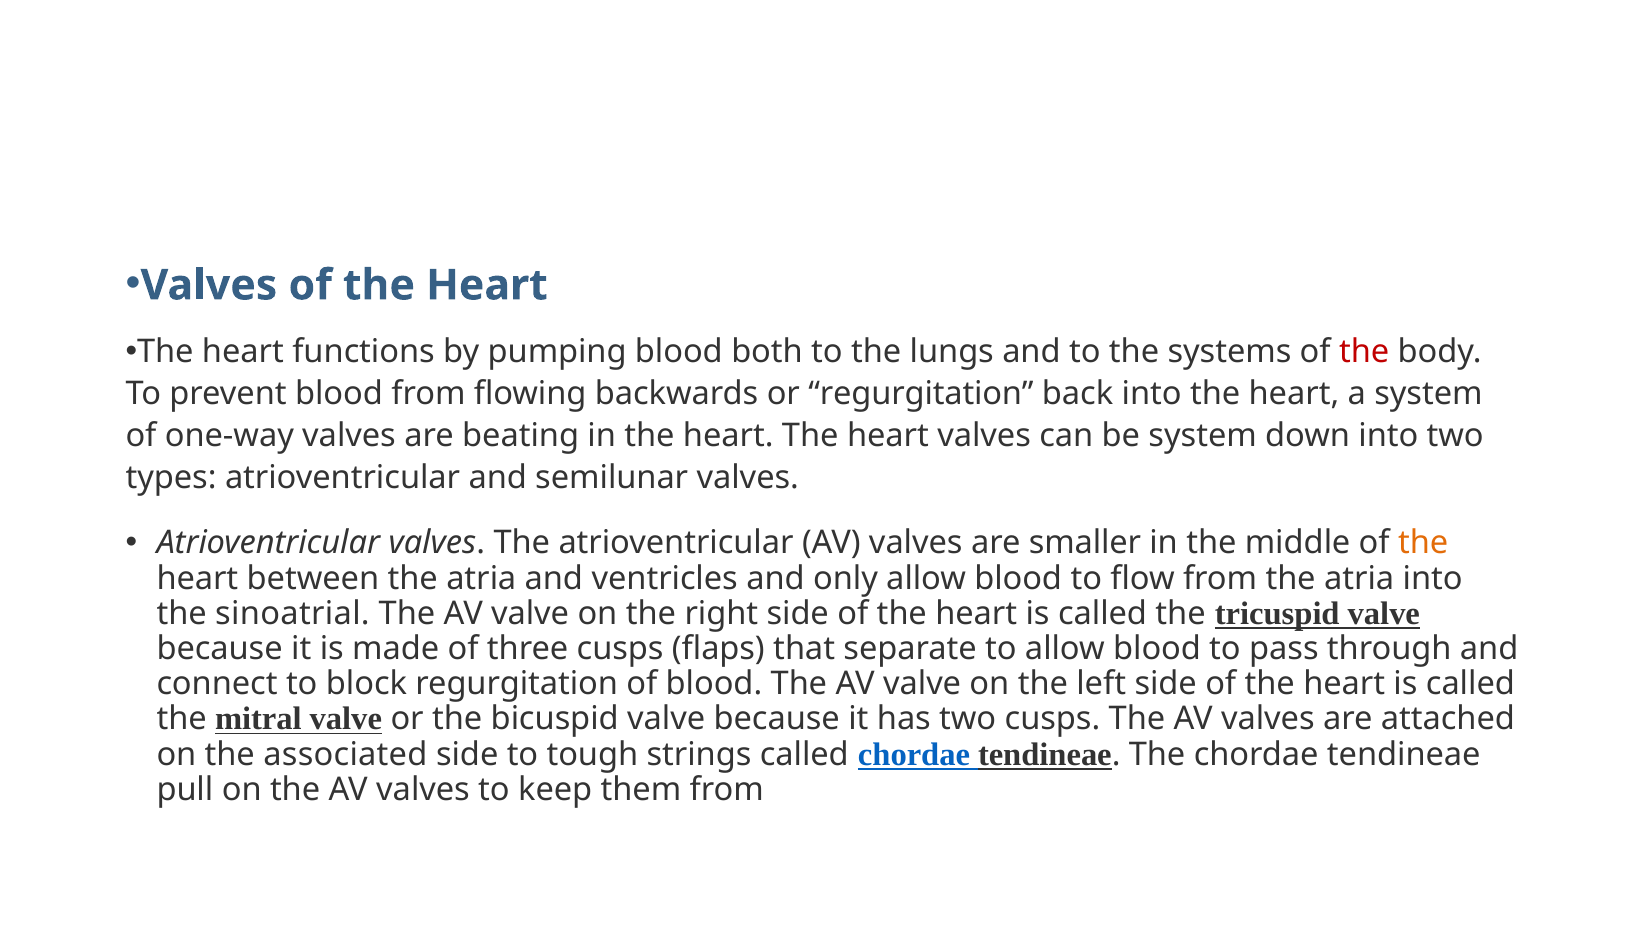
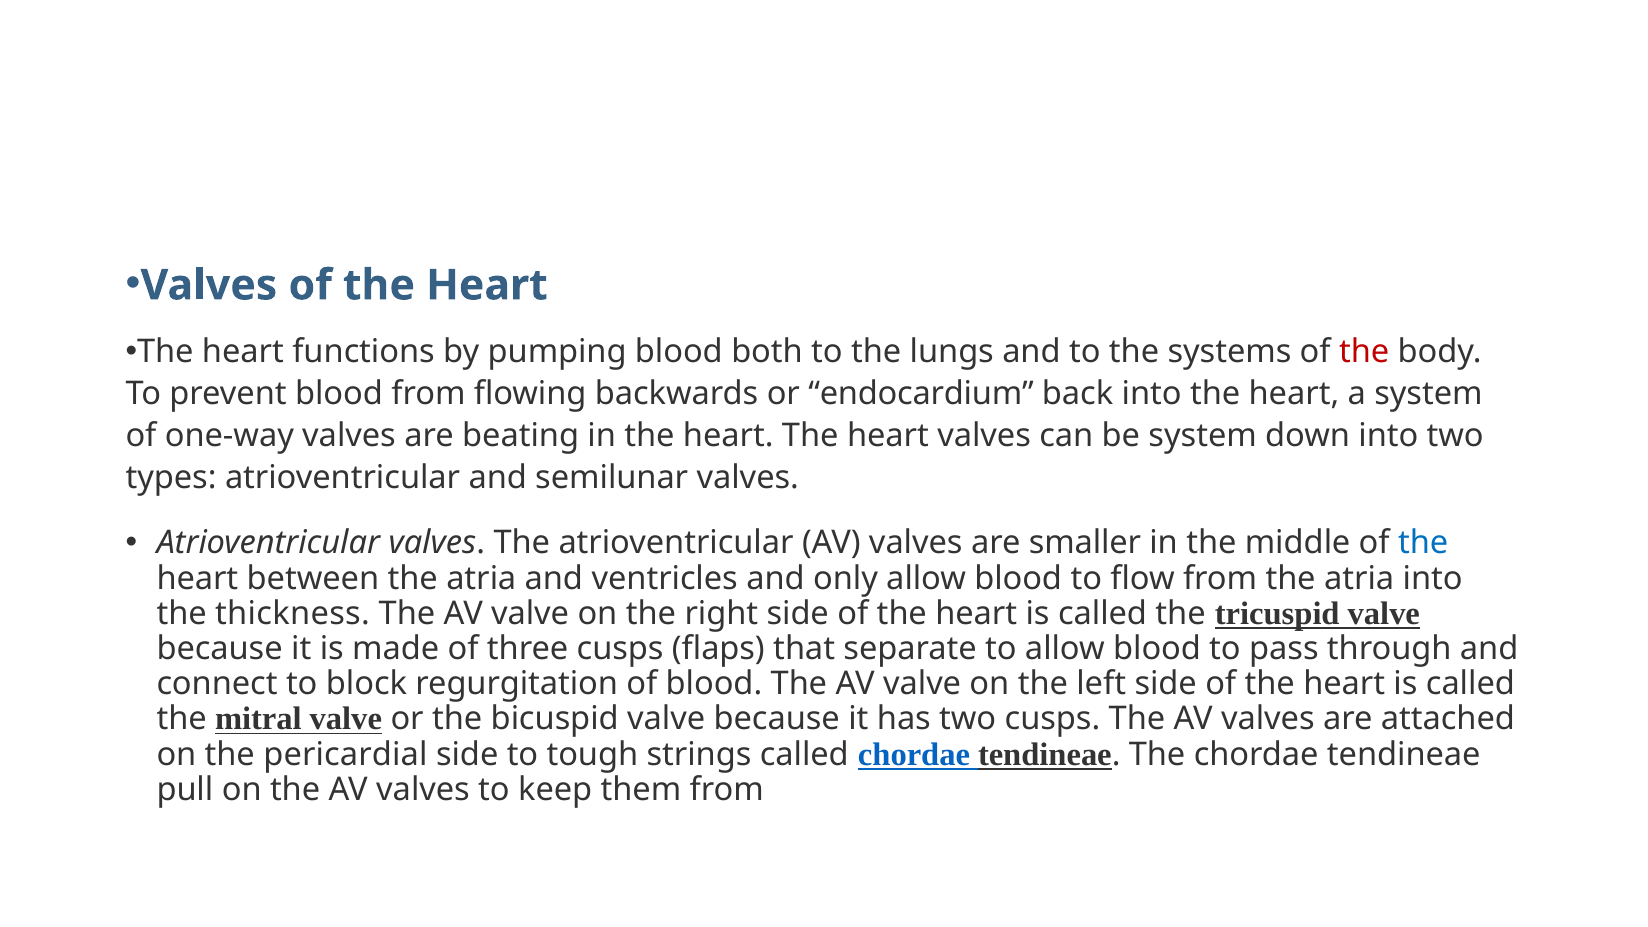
or regurgitation: regurgitation -> endocardium
the at (1423, 543) colour: orange -> blue
sinoatrial: sinoatrial -> thickness
associated: associated -> pericardial
